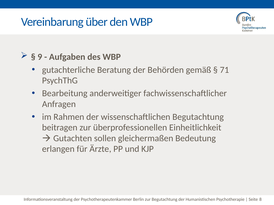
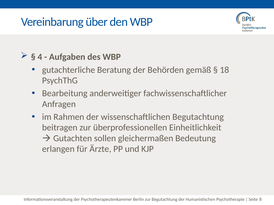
9: 9 -> 4
71: 71 -> 18
